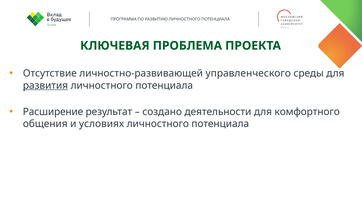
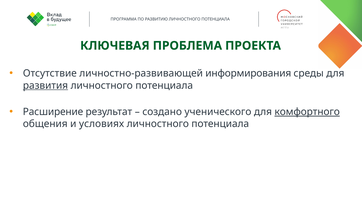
управленческого: управленческого -> информирования
деятельности: деятельности -> ученического
комфортного underline: none -> present
